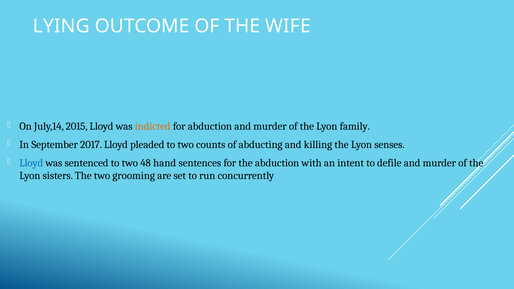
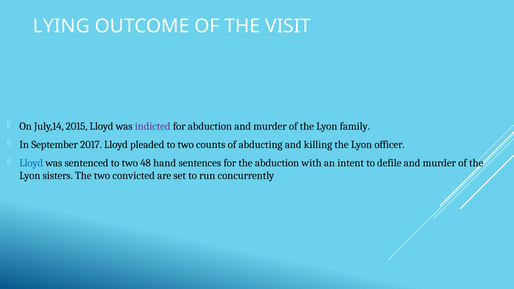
WIFE: WIFE -> VISIT
indicted colour: orange -> purple
senses: senses -> officer
grooming: grooming -> convicted
